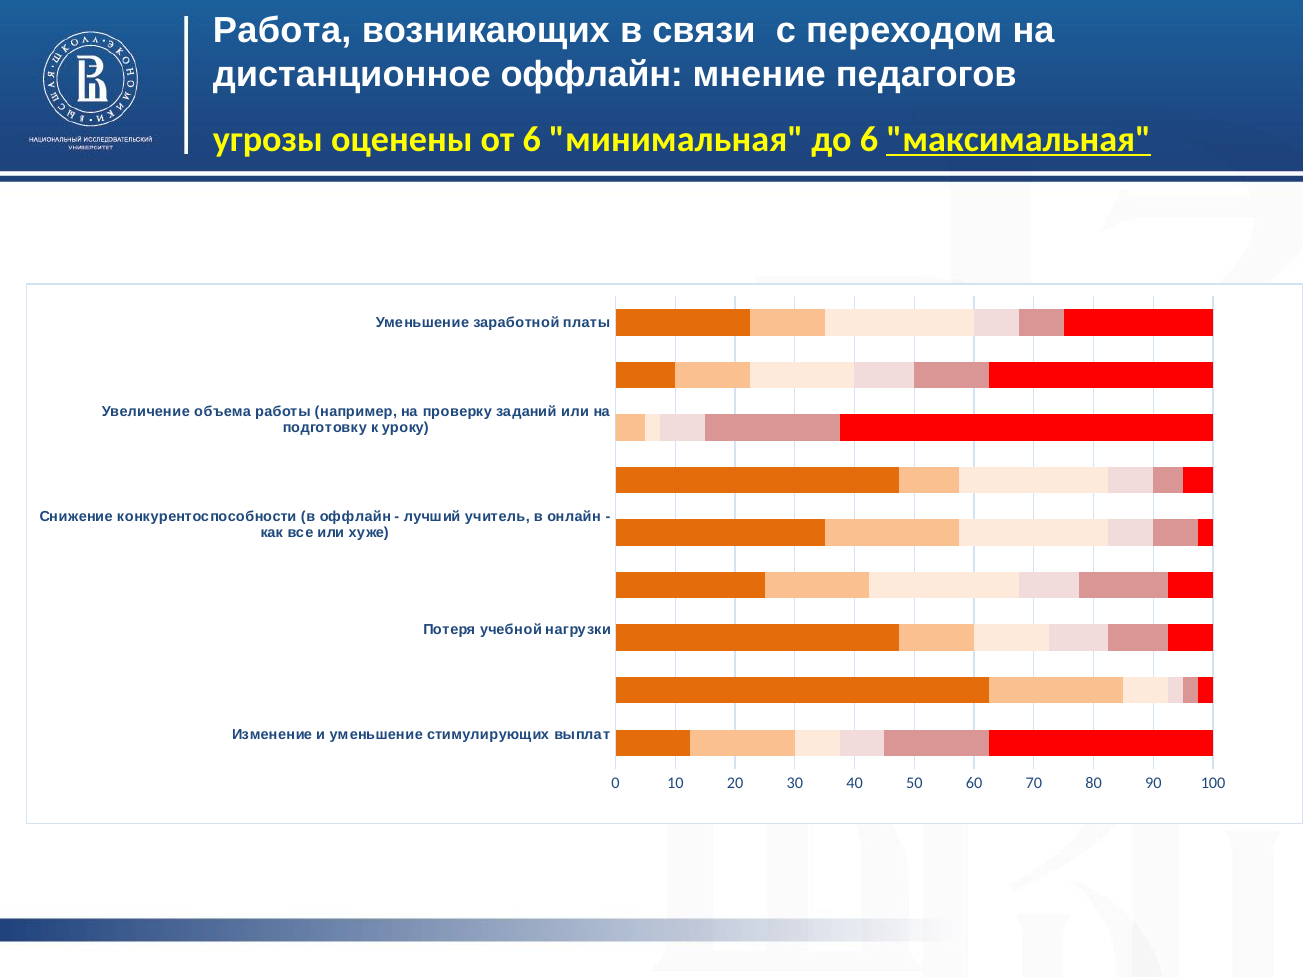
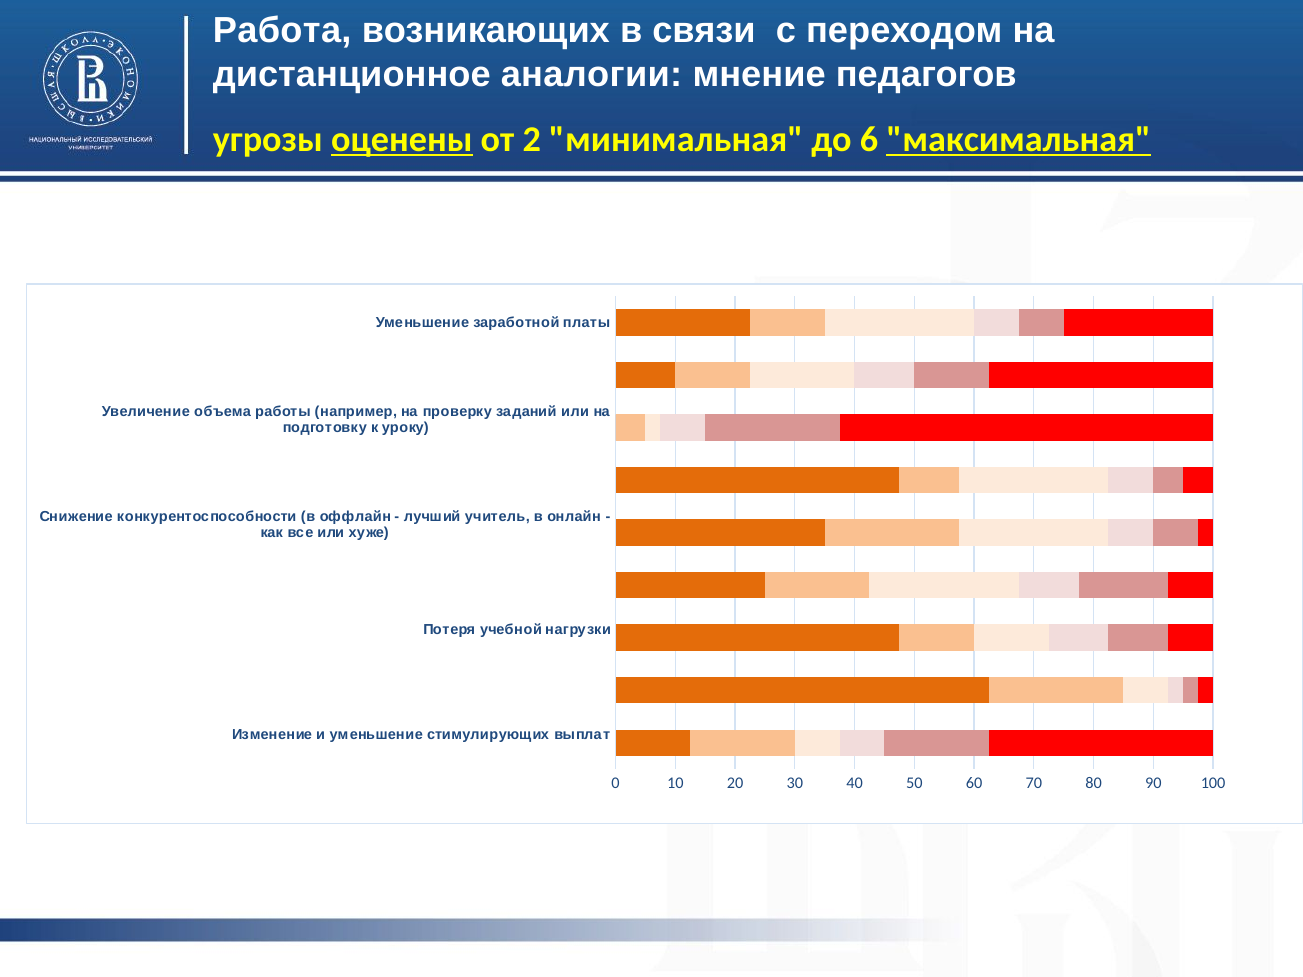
дистанционное оффлайн: оффлайн -> аналогии
оценены underline: none -> present
от 6: 6 -> 2
